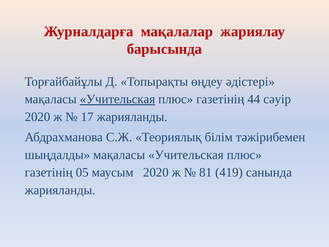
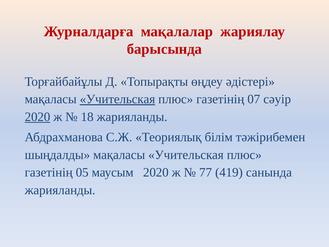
44: 44 -> 07
2020 at (37, 117) underline: none -> present
17: 17 -> 18
81: 81 -> 77
